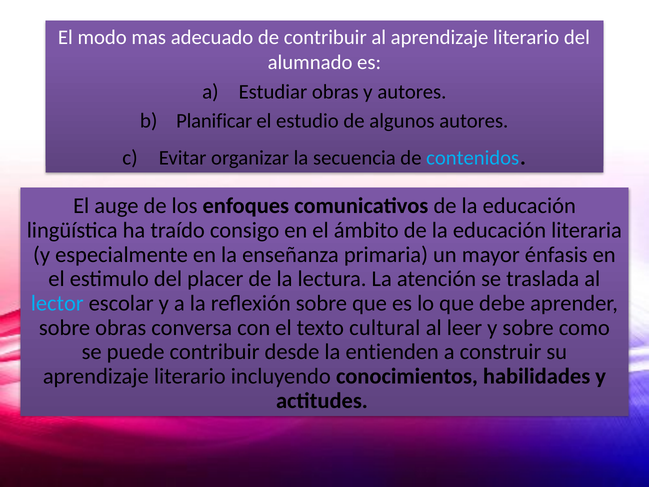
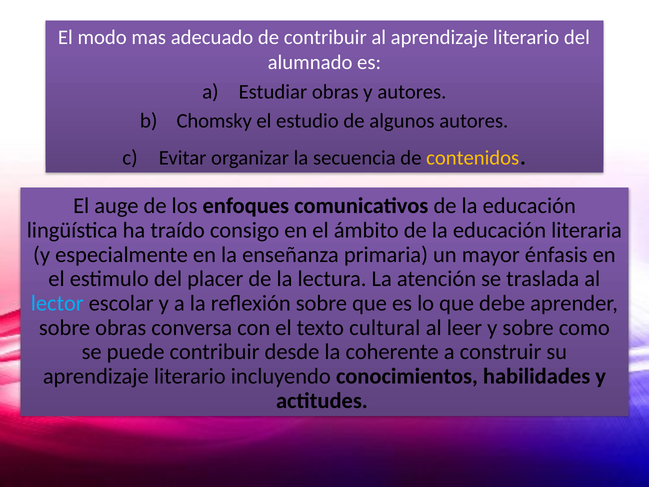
Planificar: Planificar -> Chomsky
contenidos colour: light blue -> yellow
entienden: entienden -> coherente
